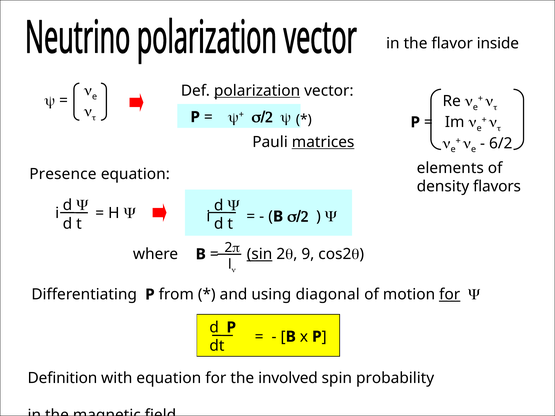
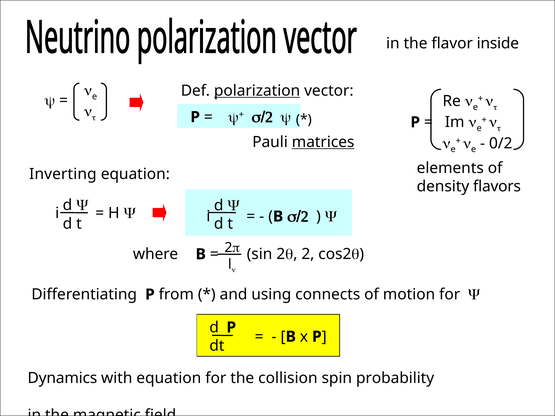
6/2: 6/2 -> 0/2
Presence: Presence -> Inverting
sin underline: present -> none
9: 9 -> 2
diagonal: diagonal -> connects
for at (450, 295) underline: present -> none
Definition: Definition -> Dynamics
involved: involved -> collision
